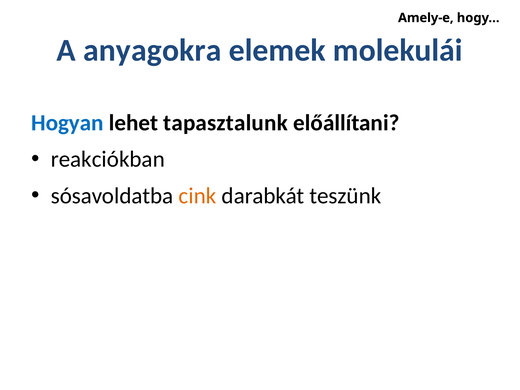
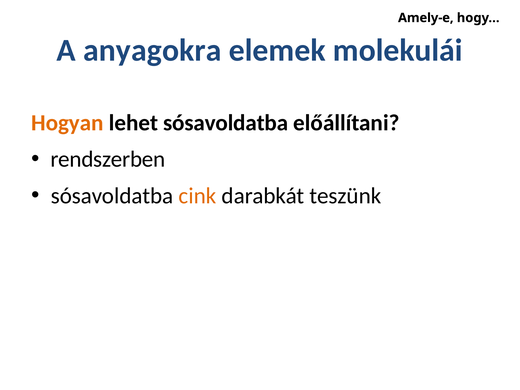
Hogyan colour: blue -> orange
lehet tapasztalunk: tapasztalunk -> sósavoldatba
reakciókban: reakciókban -> rendszerben
